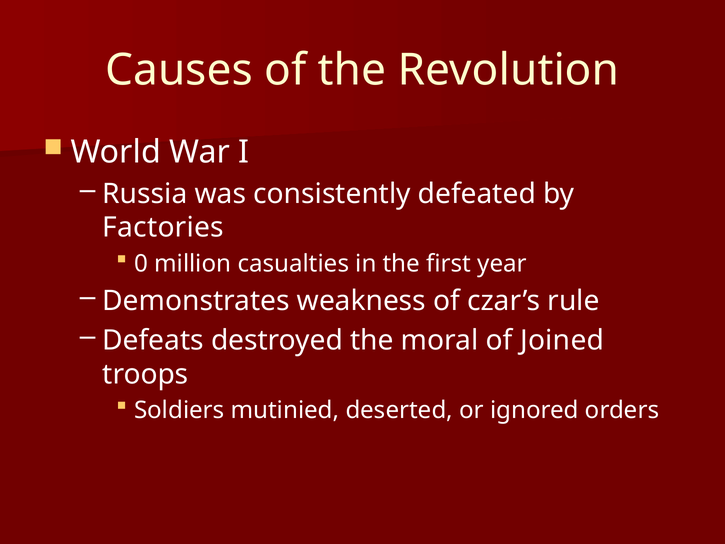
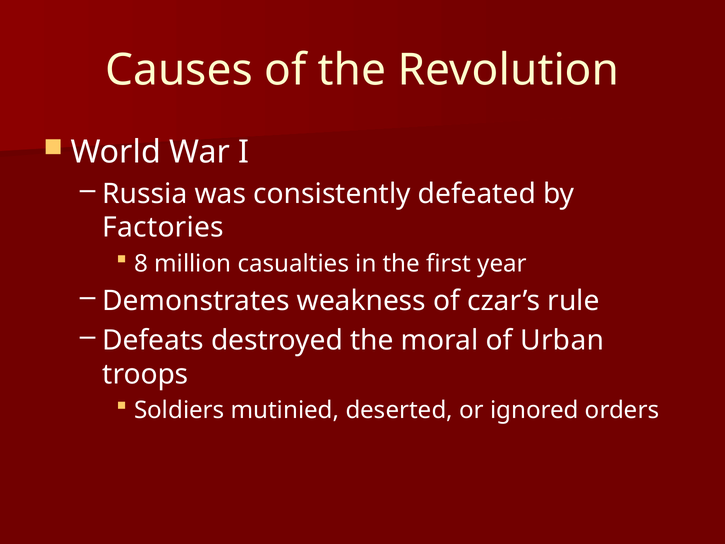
0: 0 -> 8
Joined: Joined -> Urban
